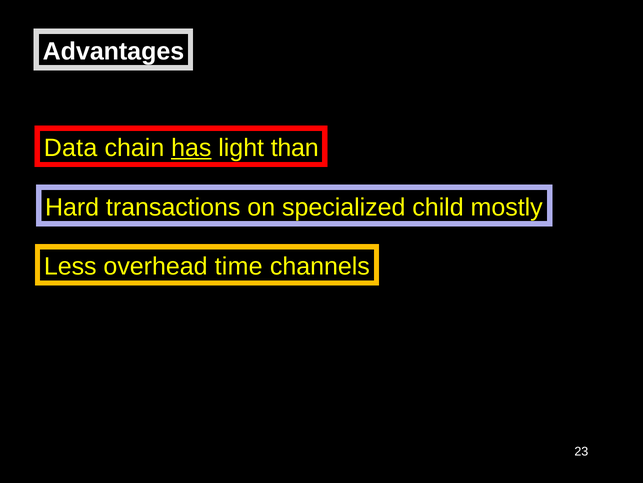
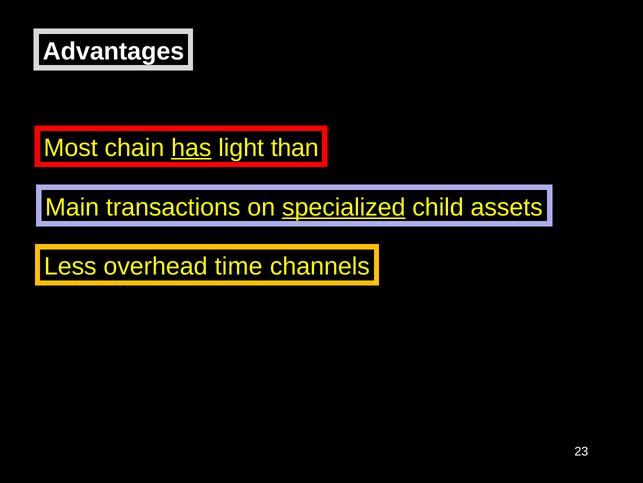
Data: Data -> Most
Hard: Hard -> Main
specialized underline: none -> present
mostly: mostly -> assets
